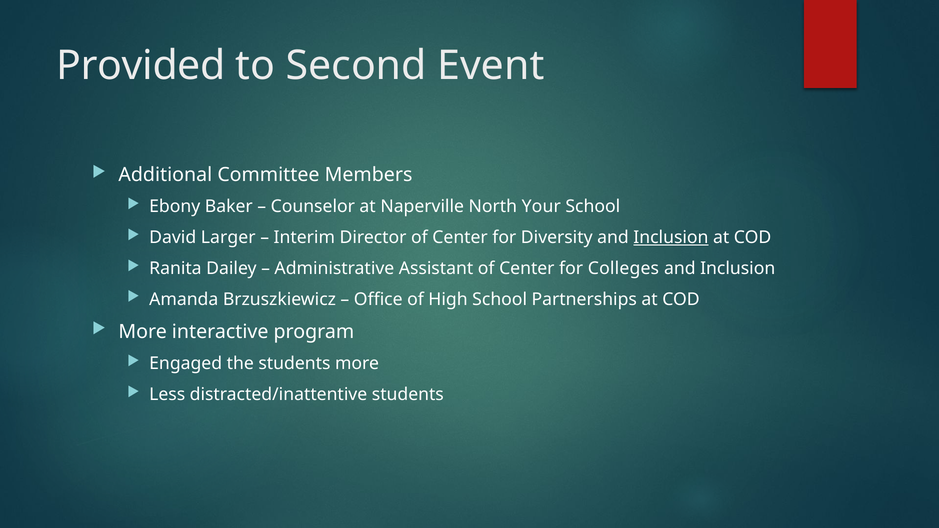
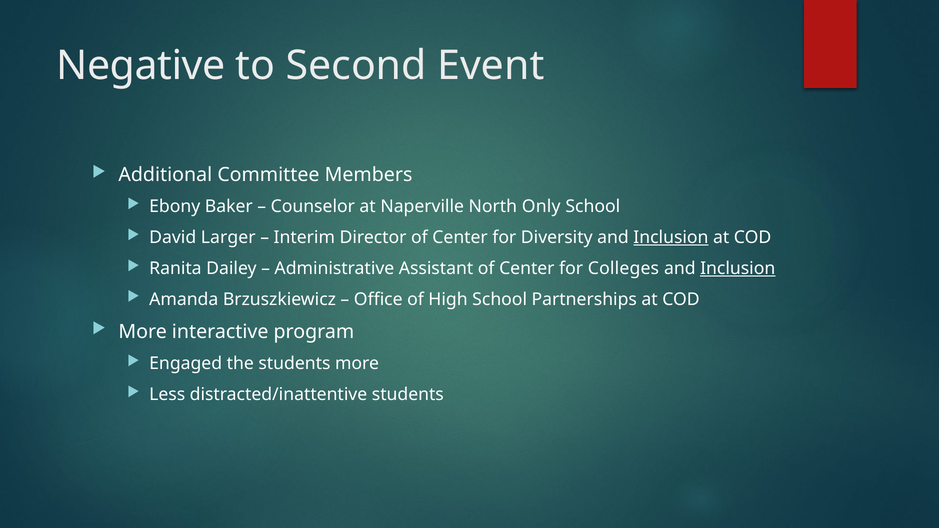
Provided: Provided -> Negative
Your: Your -> Only
Inclusion at (738, 269) underline: none -> present
